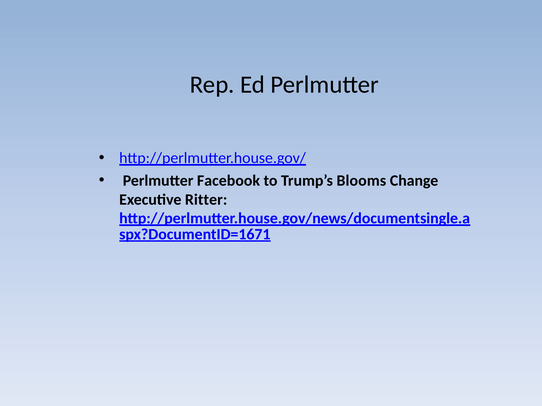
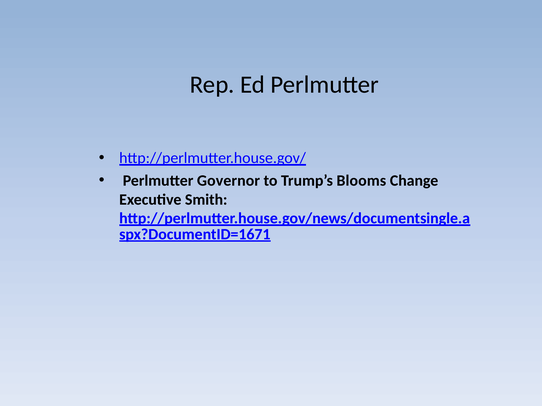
Facebook: Facebook -> Governor
Ritter: Ritter -> Smith
